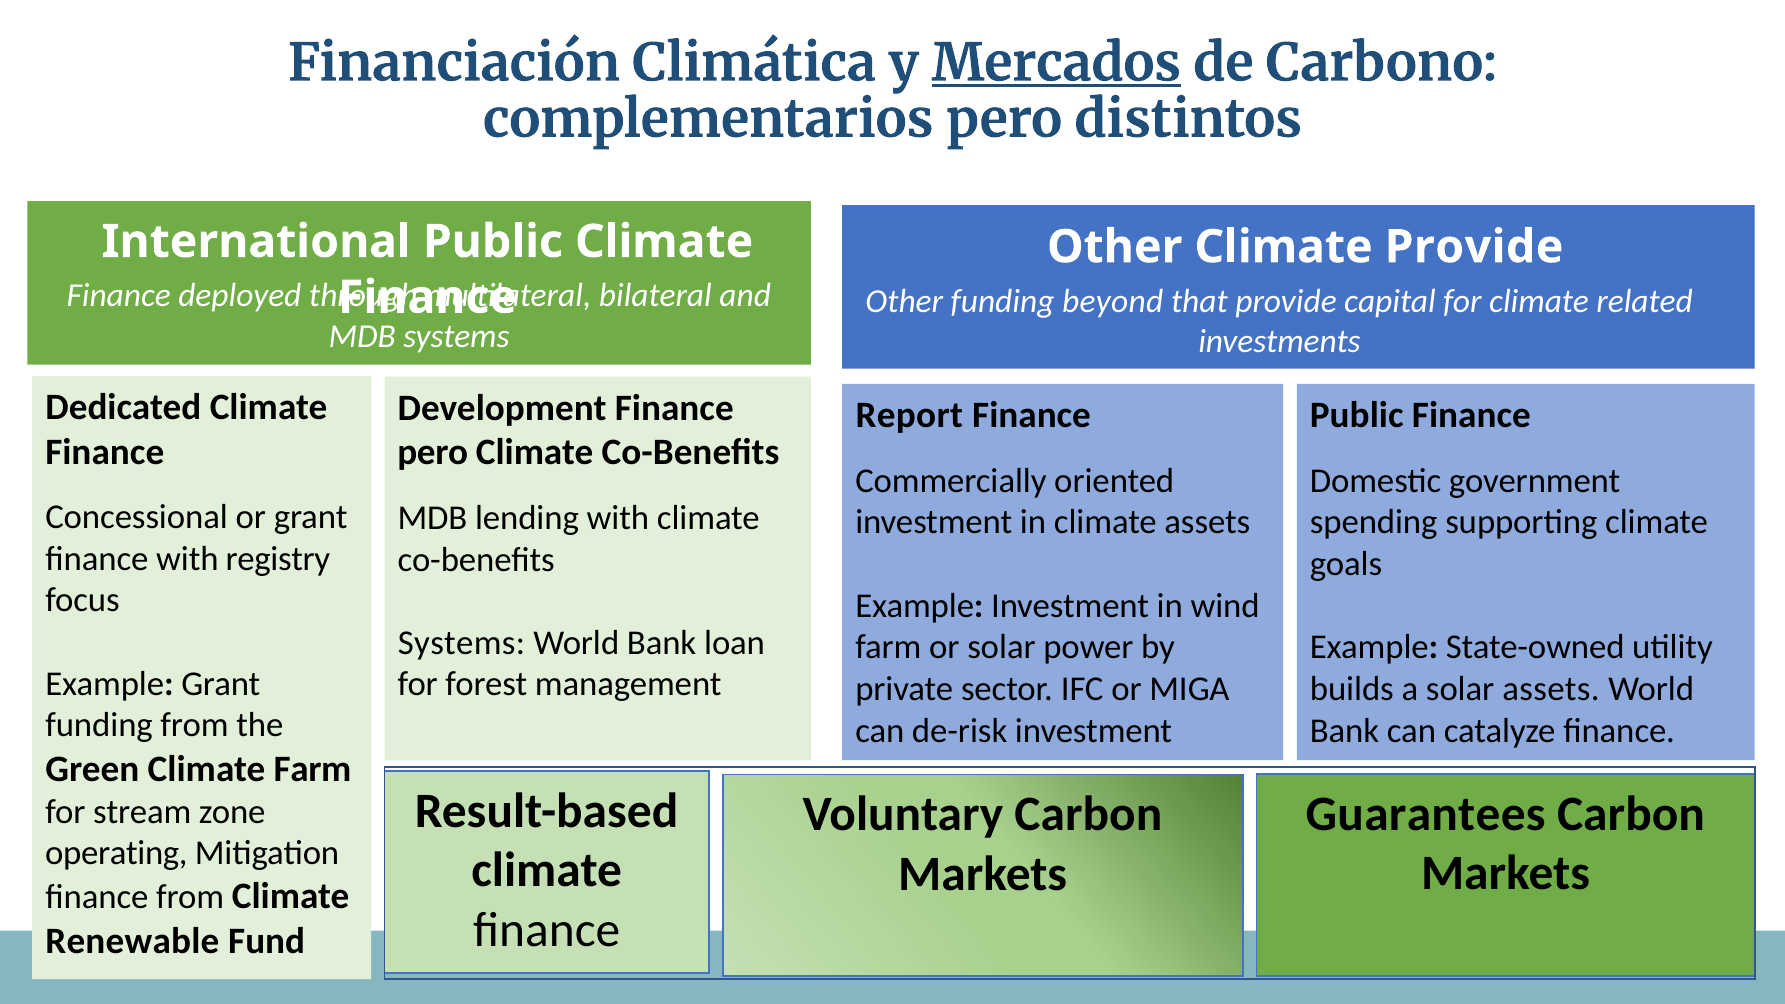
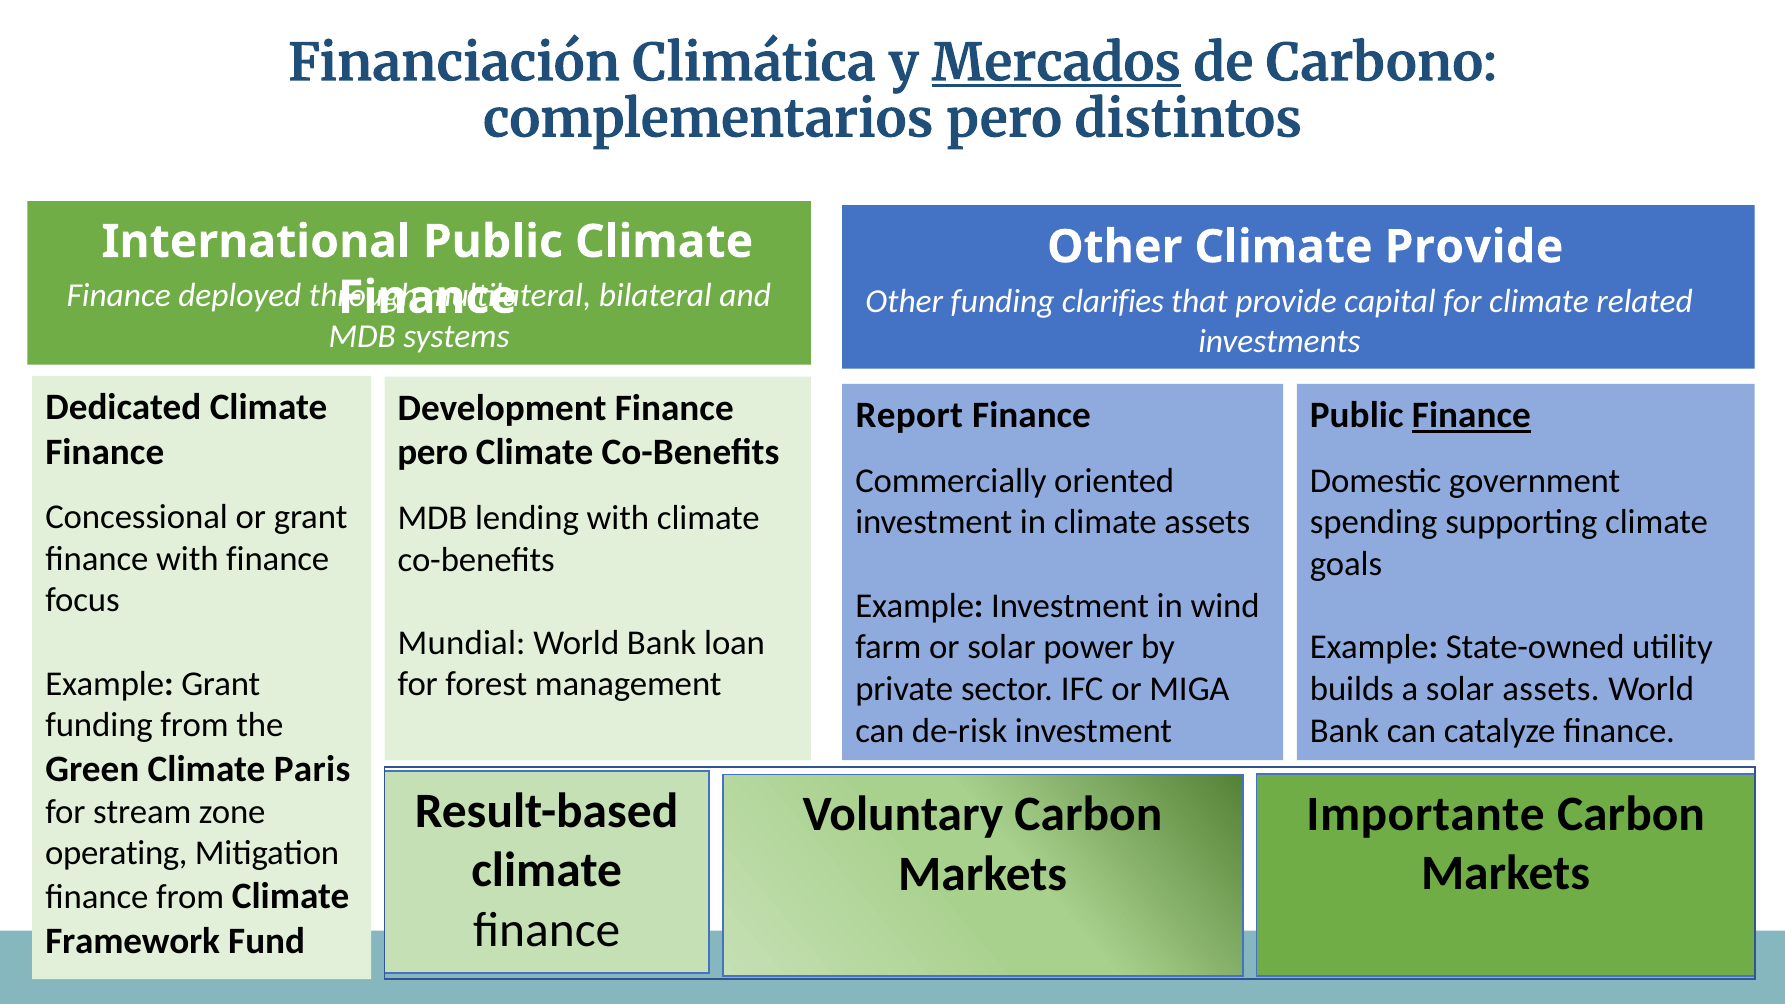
beyond: beyond -> clarifies
Finance at (1471, 416) underline: none -> present
with registry: registry -> finance
Systems at (462, 643): Systems -> Mundial
Climate Farm: Farm -> Paris
Guarantees: Guarantees -> Importante
Renewable: Renewable -> Framework
